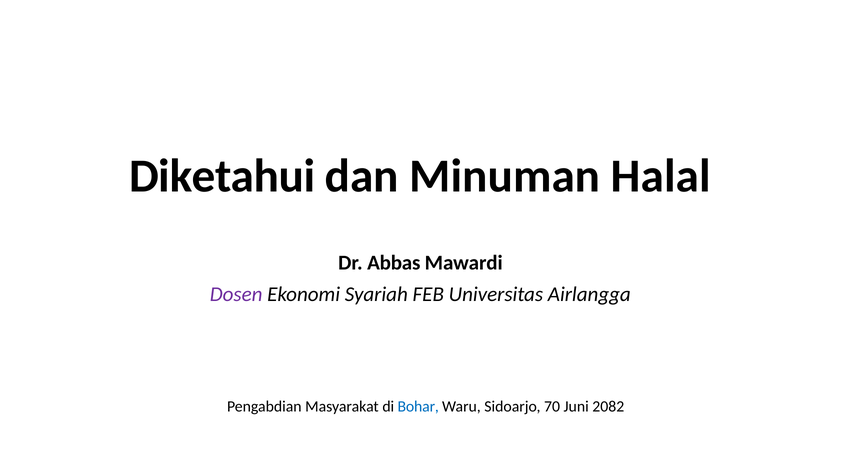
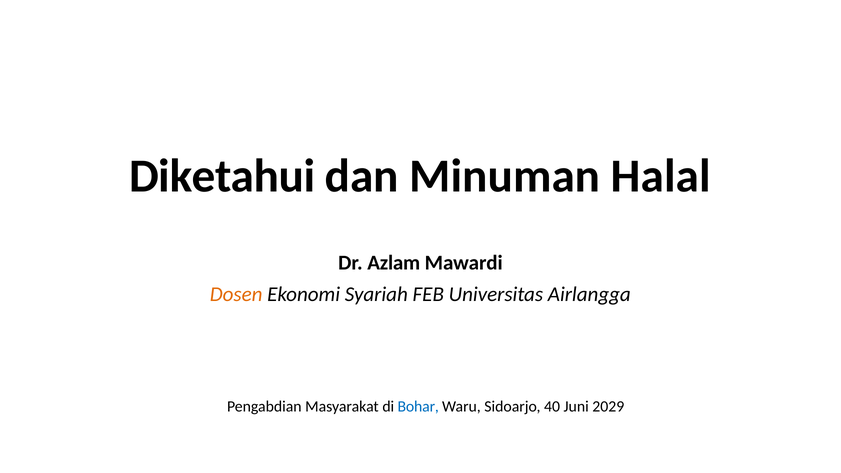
Abbas: Abbas -> Azlam
Dosen colour: purple -> orange
70: 70 -> 40
2082: 2082 -> 2029
